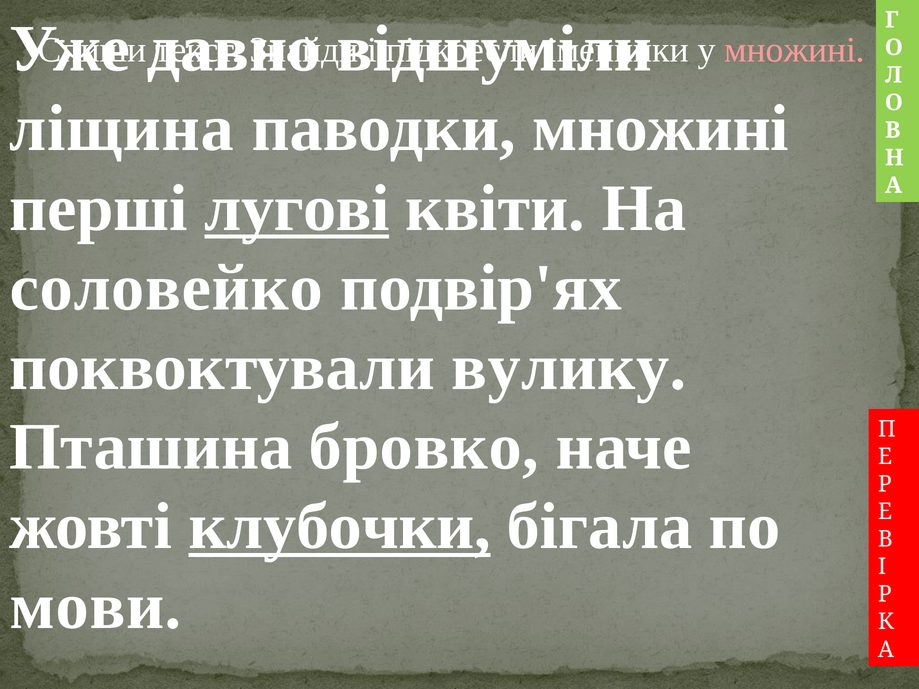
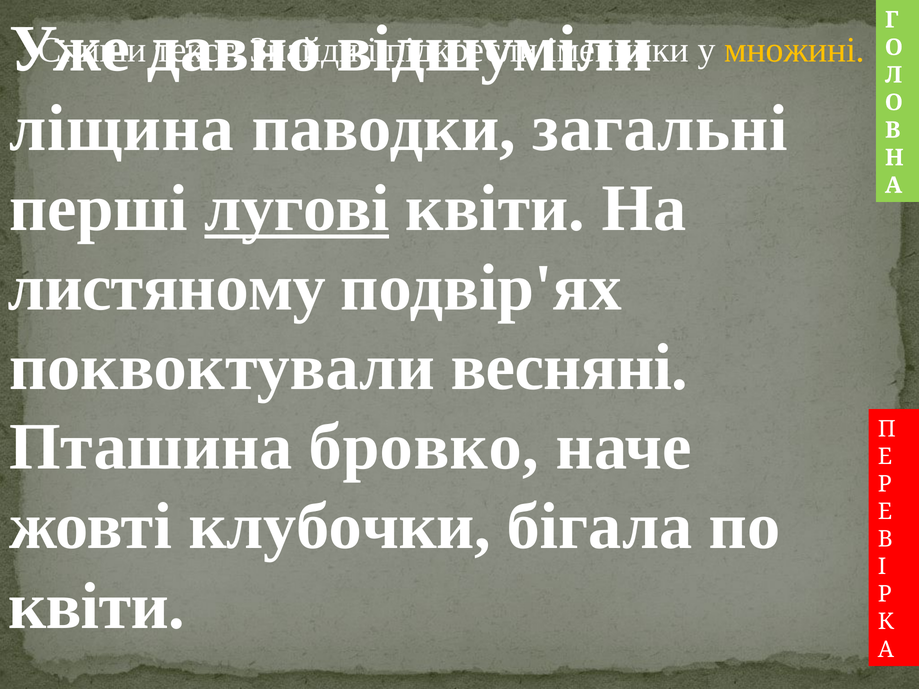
множині at (795, 50) colour: pink -> yellow
паводки множині: множині -> загальні
соловейко: соловейко -> листяному
вулику: вулику -> весняні
клубочки underline: present -> none
мови at (96, 606): мови -> квіти
